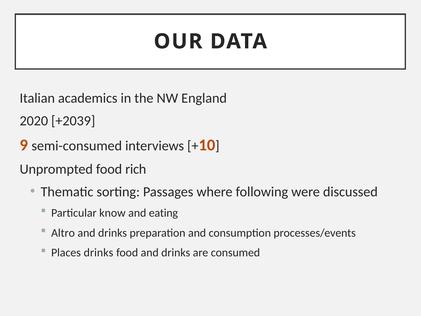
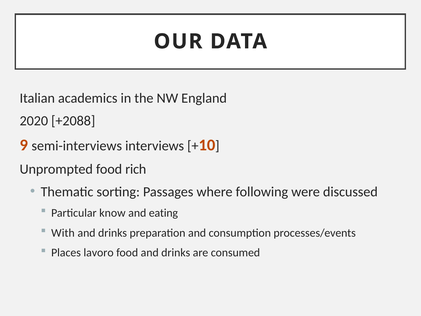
+2039: +2039 -> +2088
semi-consumed: semi-consumed -> semi-interviews
Altro: Altro -> With
Places drinks: drinks -> lavoro
